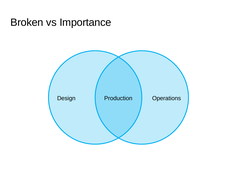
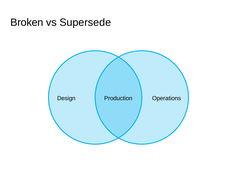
Importance: Importance -> Supersede
